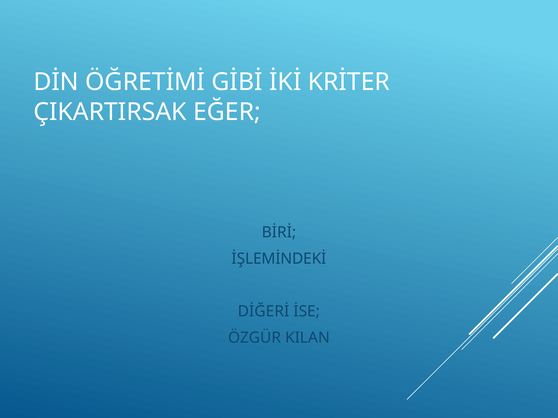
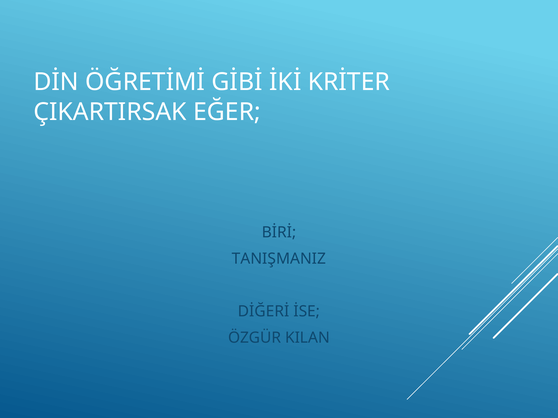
İŞLEMİNDEKİ: İŞLEMİNDEKİ -> TANIŞMANIZ
